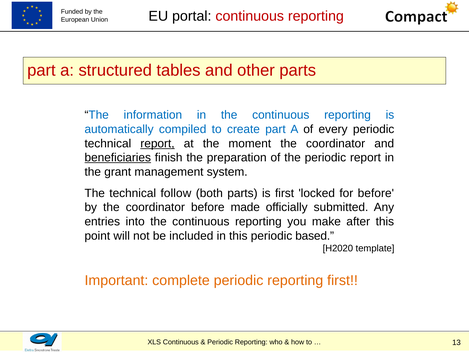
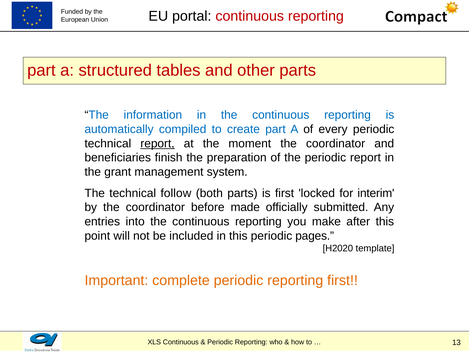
beneficiaries underline: present -> none
for before: before -> interim
based: based -> pages
